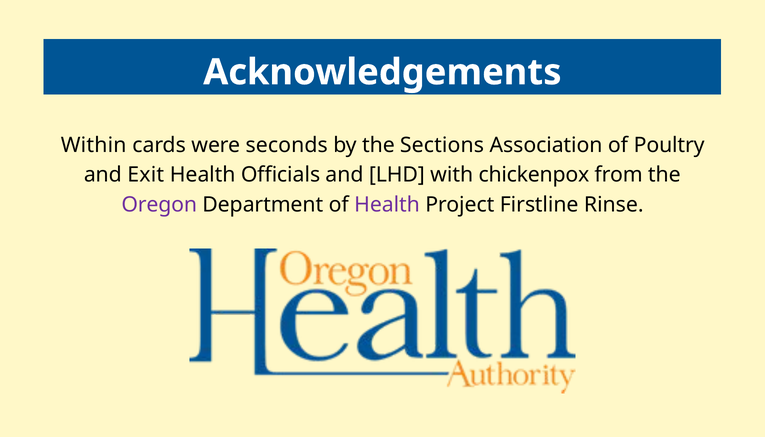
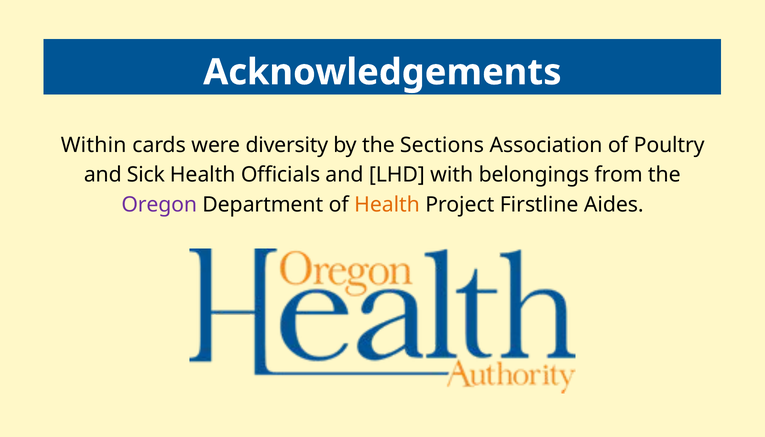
seconds: seconds -> diversity
Exit: Exit -> Sick
chickenpox: chickenpox -> belongings
Health at (387, 205) colour: purple -> orange
Rinse: Rinse -> Aides
